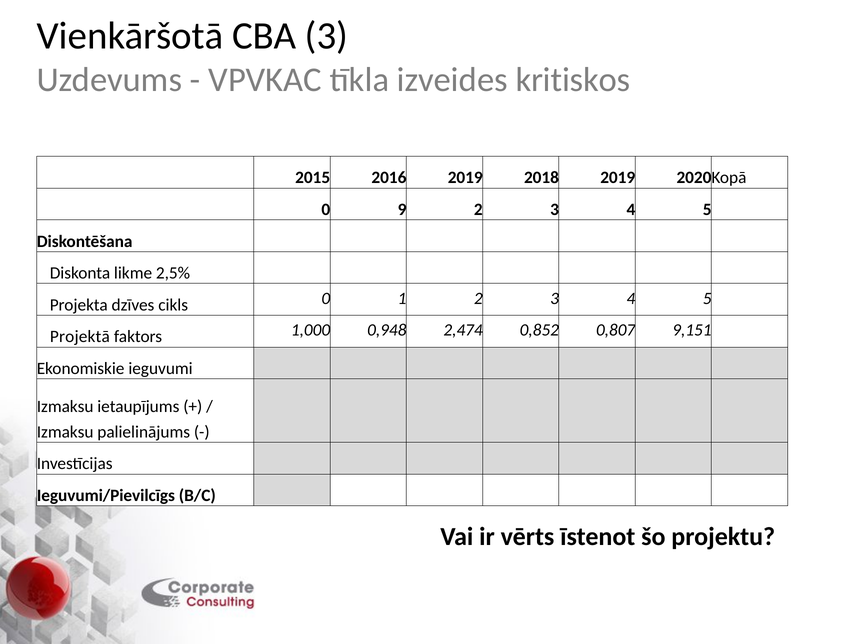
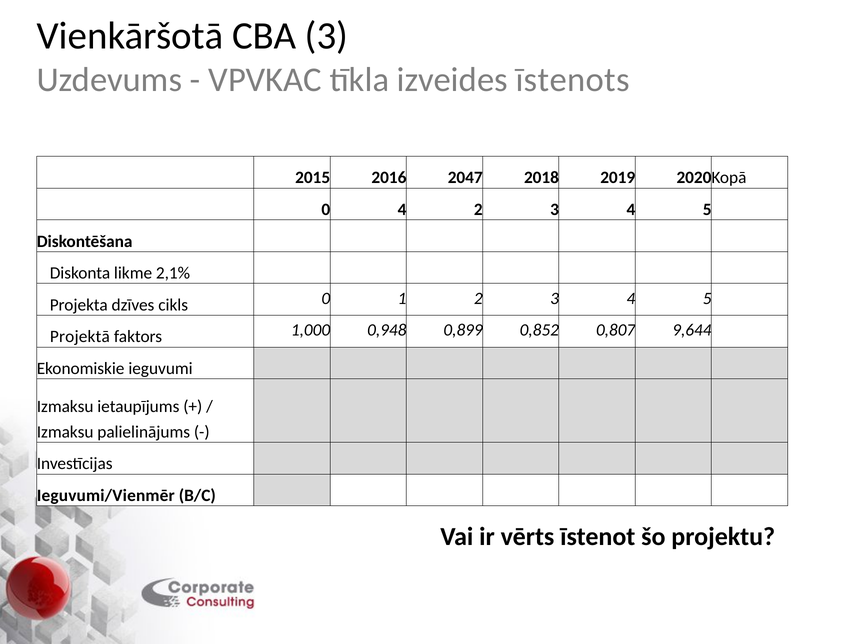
kritiskos: kritiskos -> īstenots
2016 2019: 2019 -> 2047
0 9: 9 -> 4
2,5%: 2,5% -> 2,1%
2,474: 2,474 -> 0,899
9,151: 9,151 -> 9,644
Ieguvumi/Pievilcīgs: Ieguvumi/Pievilcīgs -> Ieguvumi/Vienmēr
